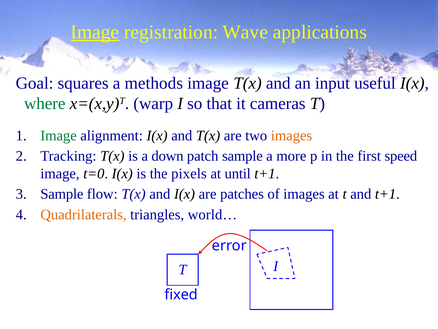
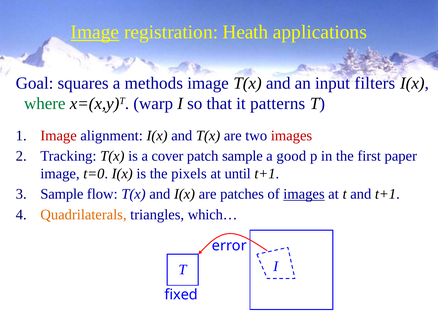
Wave: Wave -> Heath
useful: useful -> filters
cameras: cameras -> patterns
Image at (59, 135) colour: green -> red
images at (292, 135) colour: orange -> red
down: down -> cover
more: more -> good
speed: speed -> paper
images at (304, 194) underline: none -> present
world…: world… -> which…
